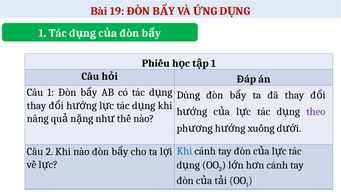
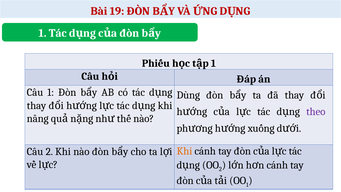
Khi at (184, 151) colour: blue -> orange
